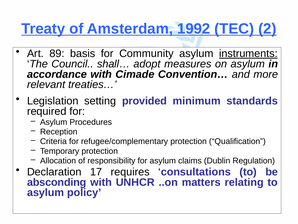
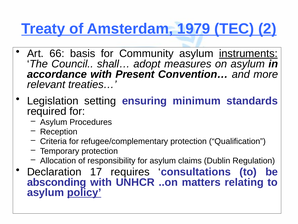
1992: 1992 -> 1979
89: 89 -> 66
Cimade: Cimade -> Present
provided: provided -> ensuring
policy underline: none -> present
